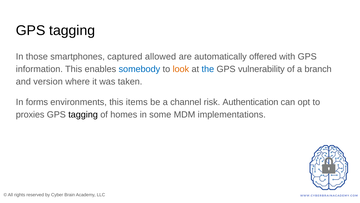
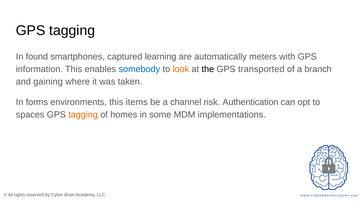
those: those -> found
allowed: allowed -> learning
offered: offered -> meters
the colour: blue -> black
vulnerability: vulnerability -> transported
version: version -> gaining
proxies: proxies -> spaces
tagging at (83, 114) colour: black -> orange
